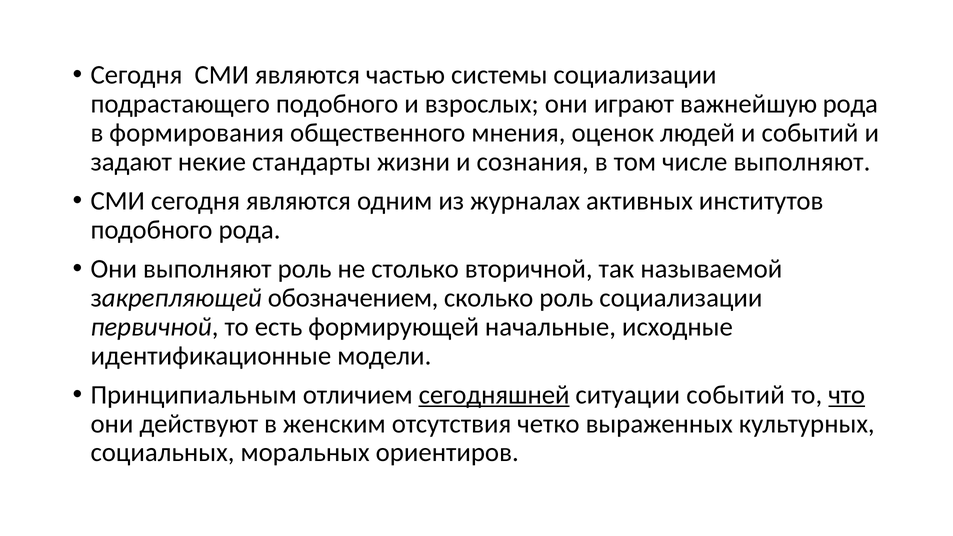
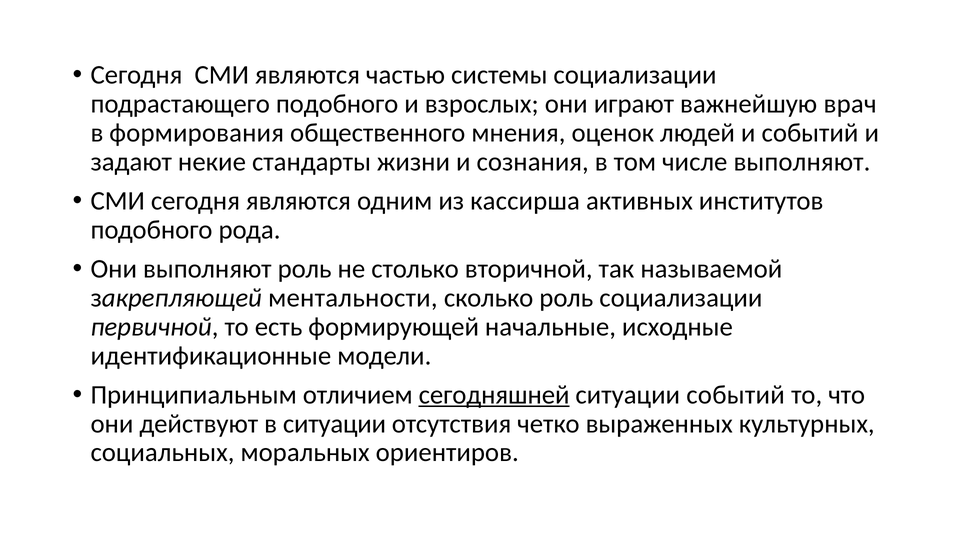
важнейшую рода: рода -> врач
журналах: журналах -> кассирша
обозначением: обозначением -> ментальности
что underline: present -> none
в женским: женским -> ситуации
